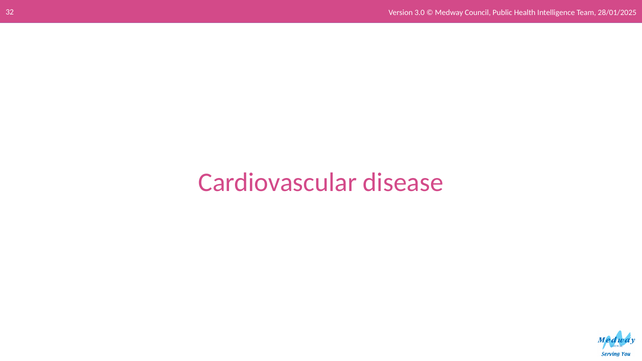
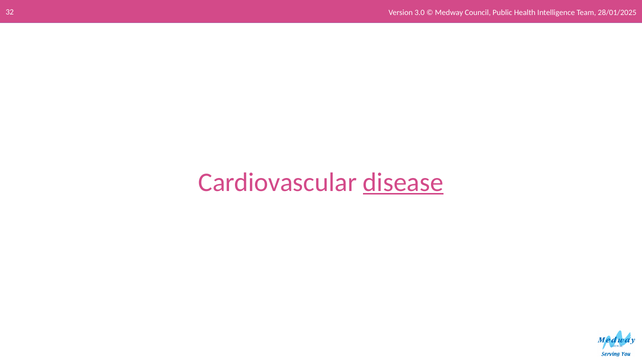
disease underline: none -> present
